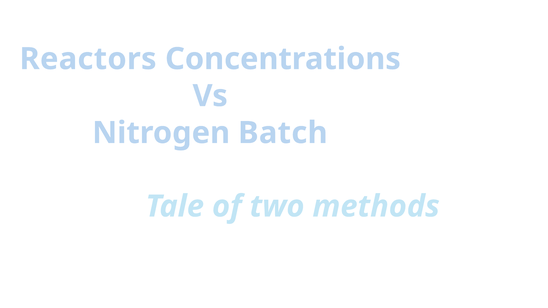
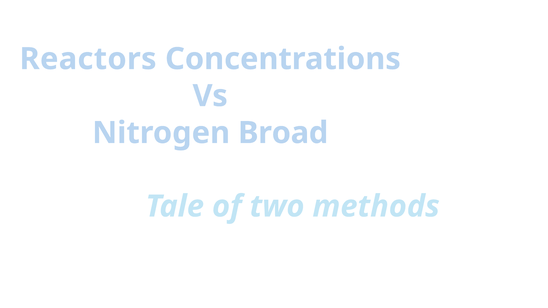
Batch: Batch -> Broad
